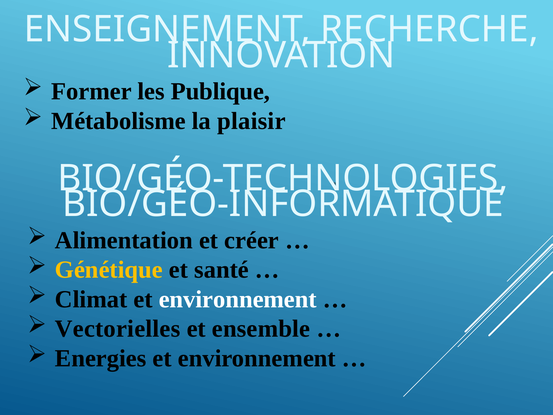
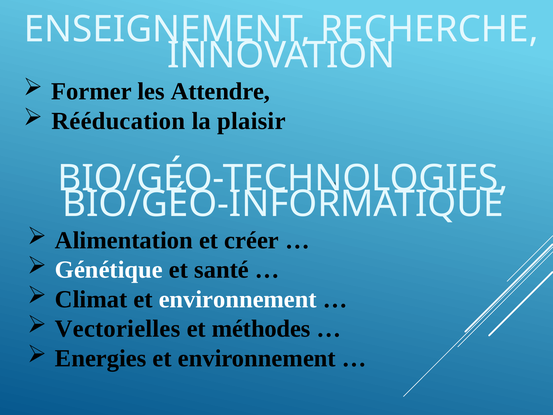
Publique: Publique -> Attendre
Métabolisme: Métabolisme -> Rééducation
Génétique colour: yellow -> white
ensemble: ensemble -> méthodes
